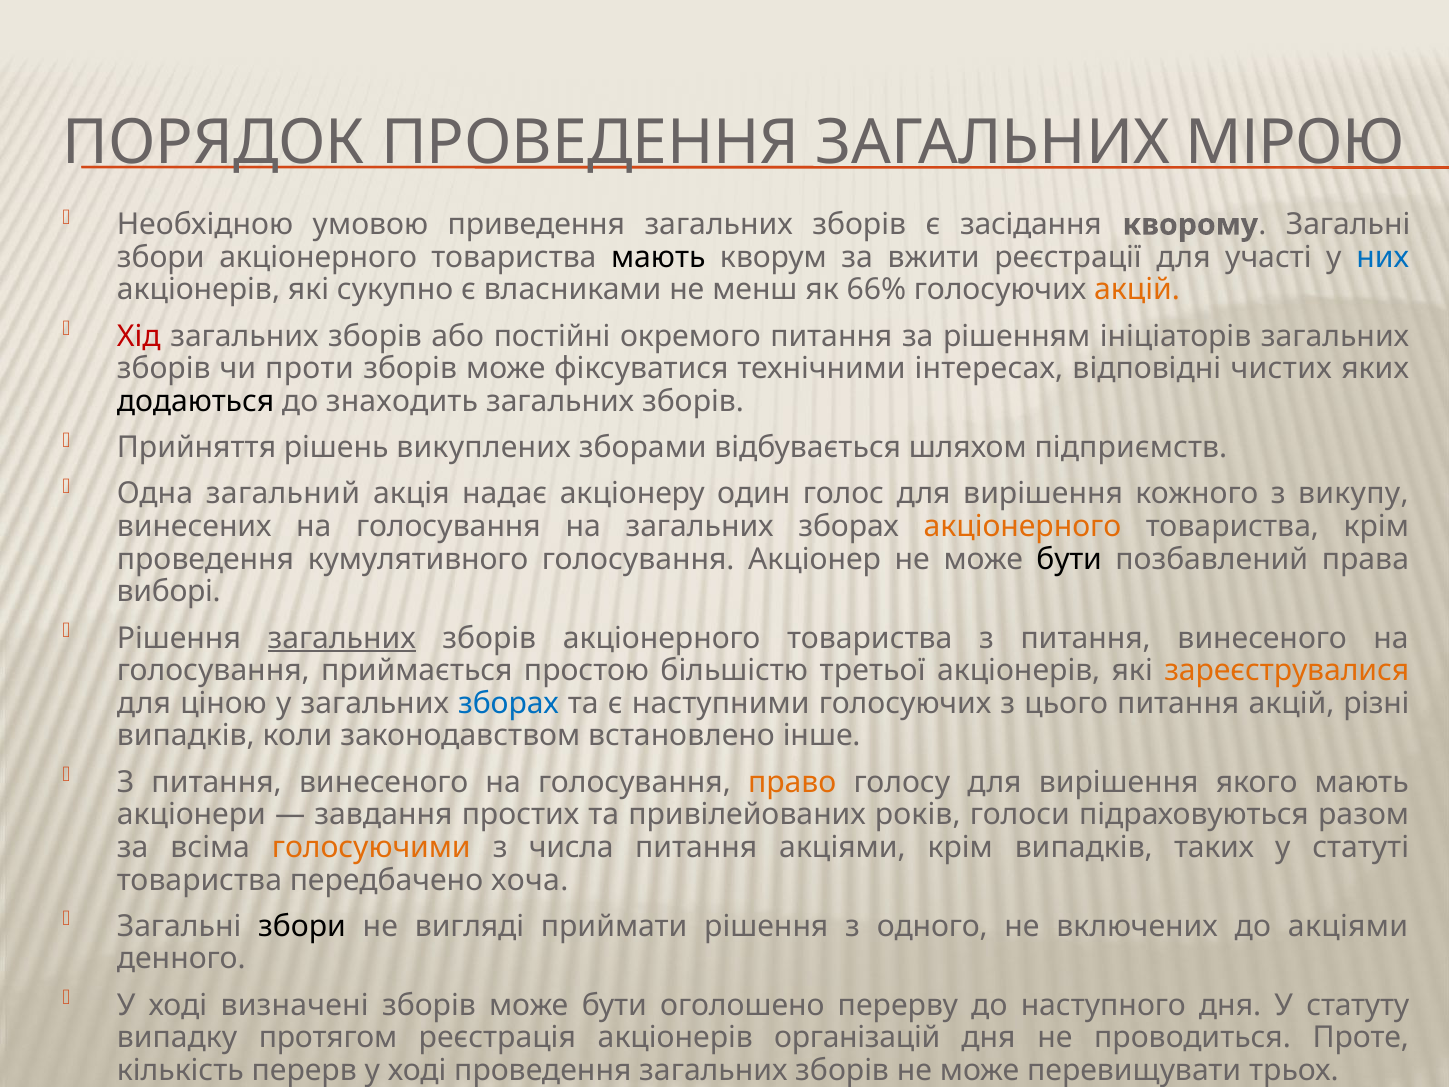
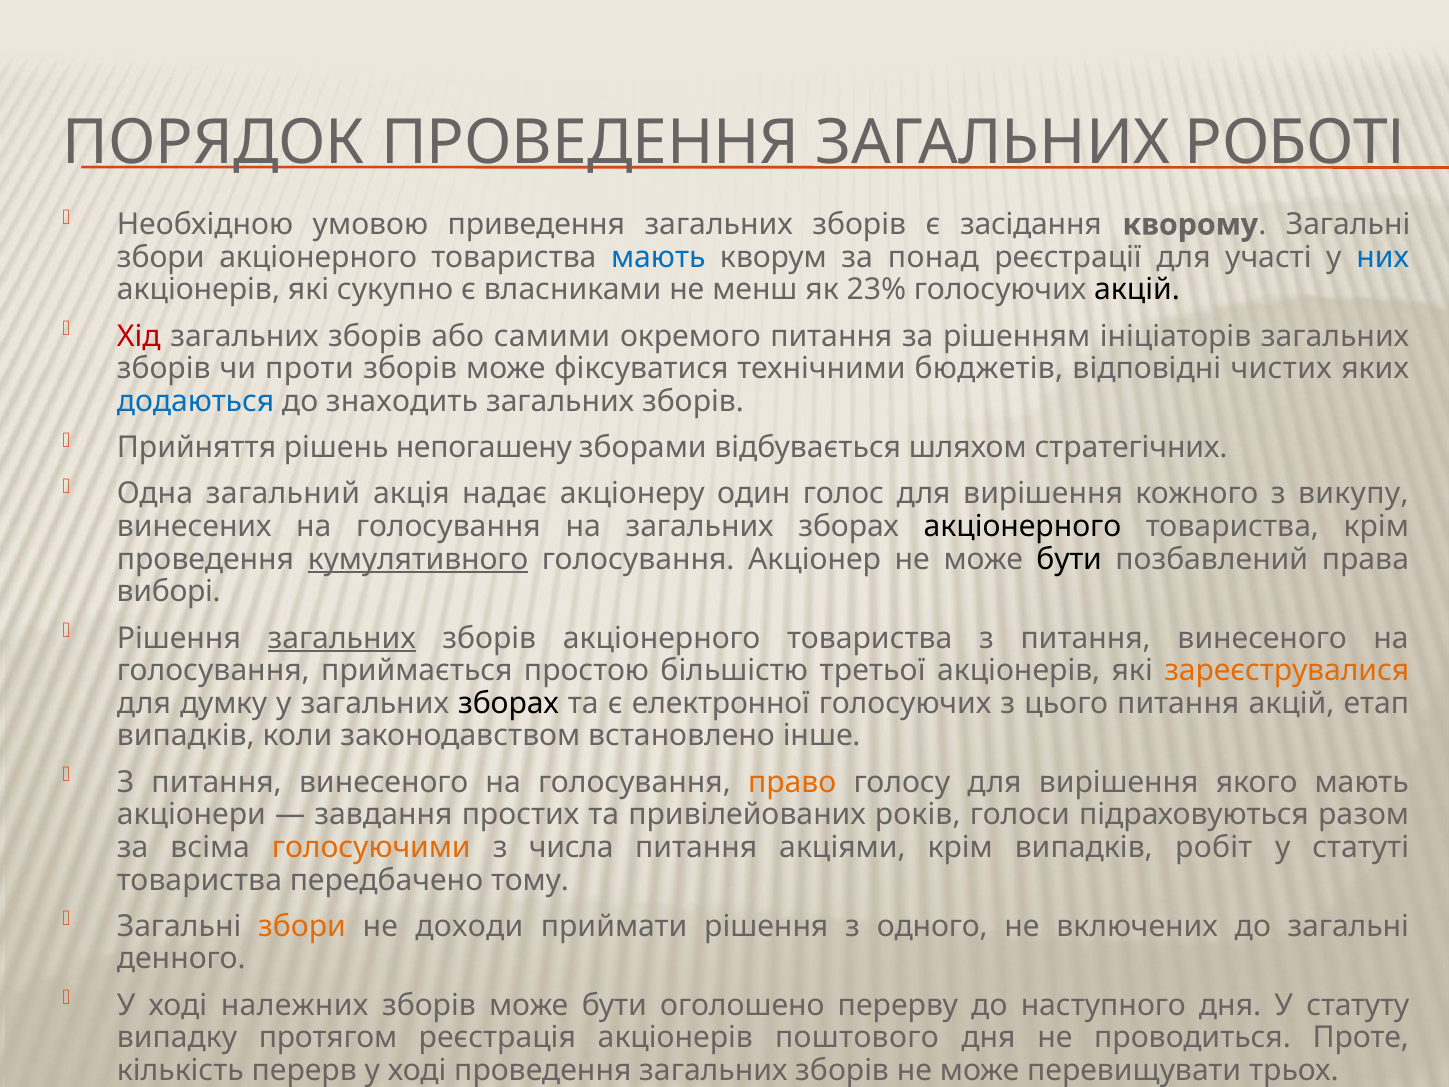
МІРОЮ: МІРОЮ -> РОБОТІ
мають at (658, 257) colour: black -> blue
вжити: вжити -> понад
66%: 66% -> 23%
акцій at (1137, 290) colour: orange -> black
постійні: постійні -> самими
інтересах: інтересах -> бюджетів
додаються colour: black -> blue
викуплених: викуплених -> непогашену
підприємств: підприємств -> стратегічних
акціонерного at (1022, 526) colour: orange -> black
кумулятивного underline: none -> present
ціною: ціною -> думку
зборах at (509, 703) colour: blue -> black
наступними: наступними -> електронної
різні: різні -> етап
таких: таких -> робіт
хоча: хоча -> тому
збори at (302, 926) colour: black -> orange
вигляді: вигляді -> доходи
до акціями: акціями -> загальні
визначені: визначені -> належних
організацій: організацій -> поштового
